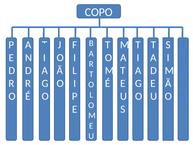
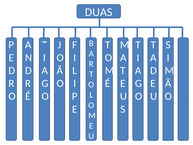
COPO: COPO -> DUAS
